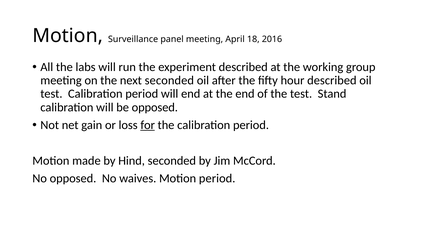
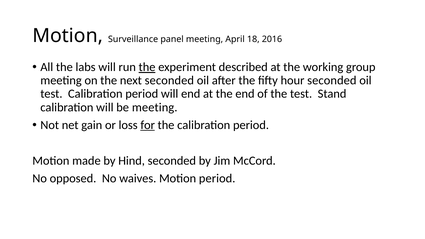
the at (147, 67) underline: none -> present
hour described: described -> seconded
be opposed: opposed -> meeting
